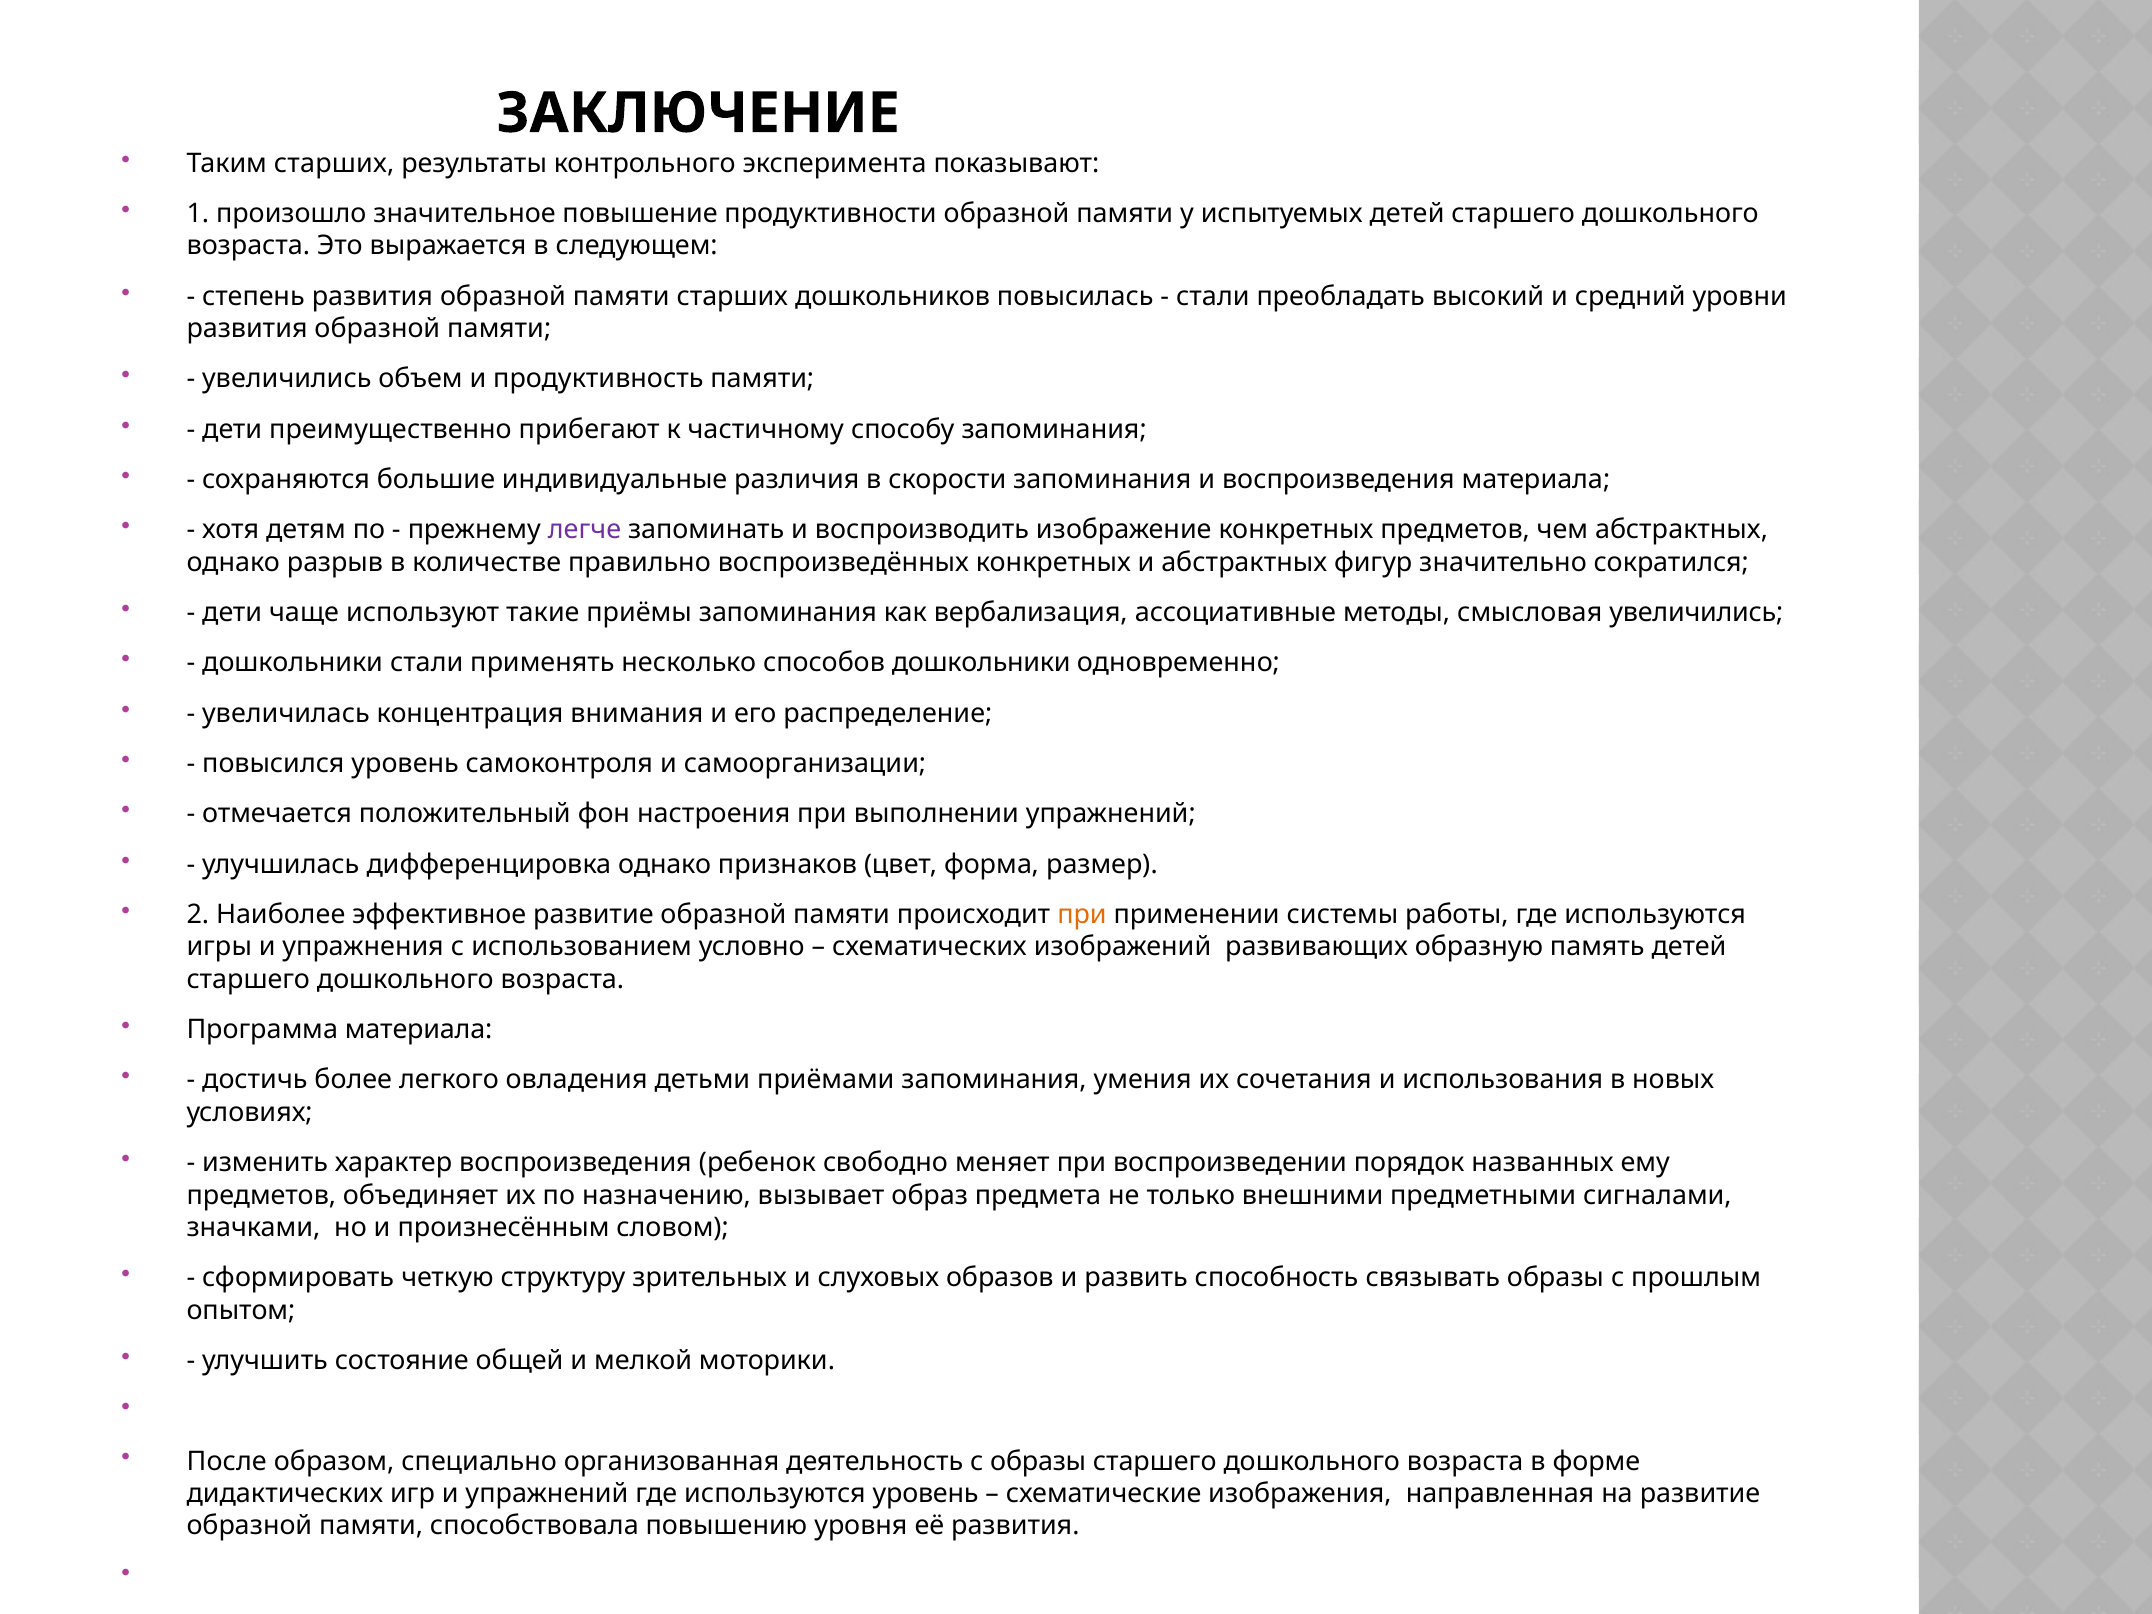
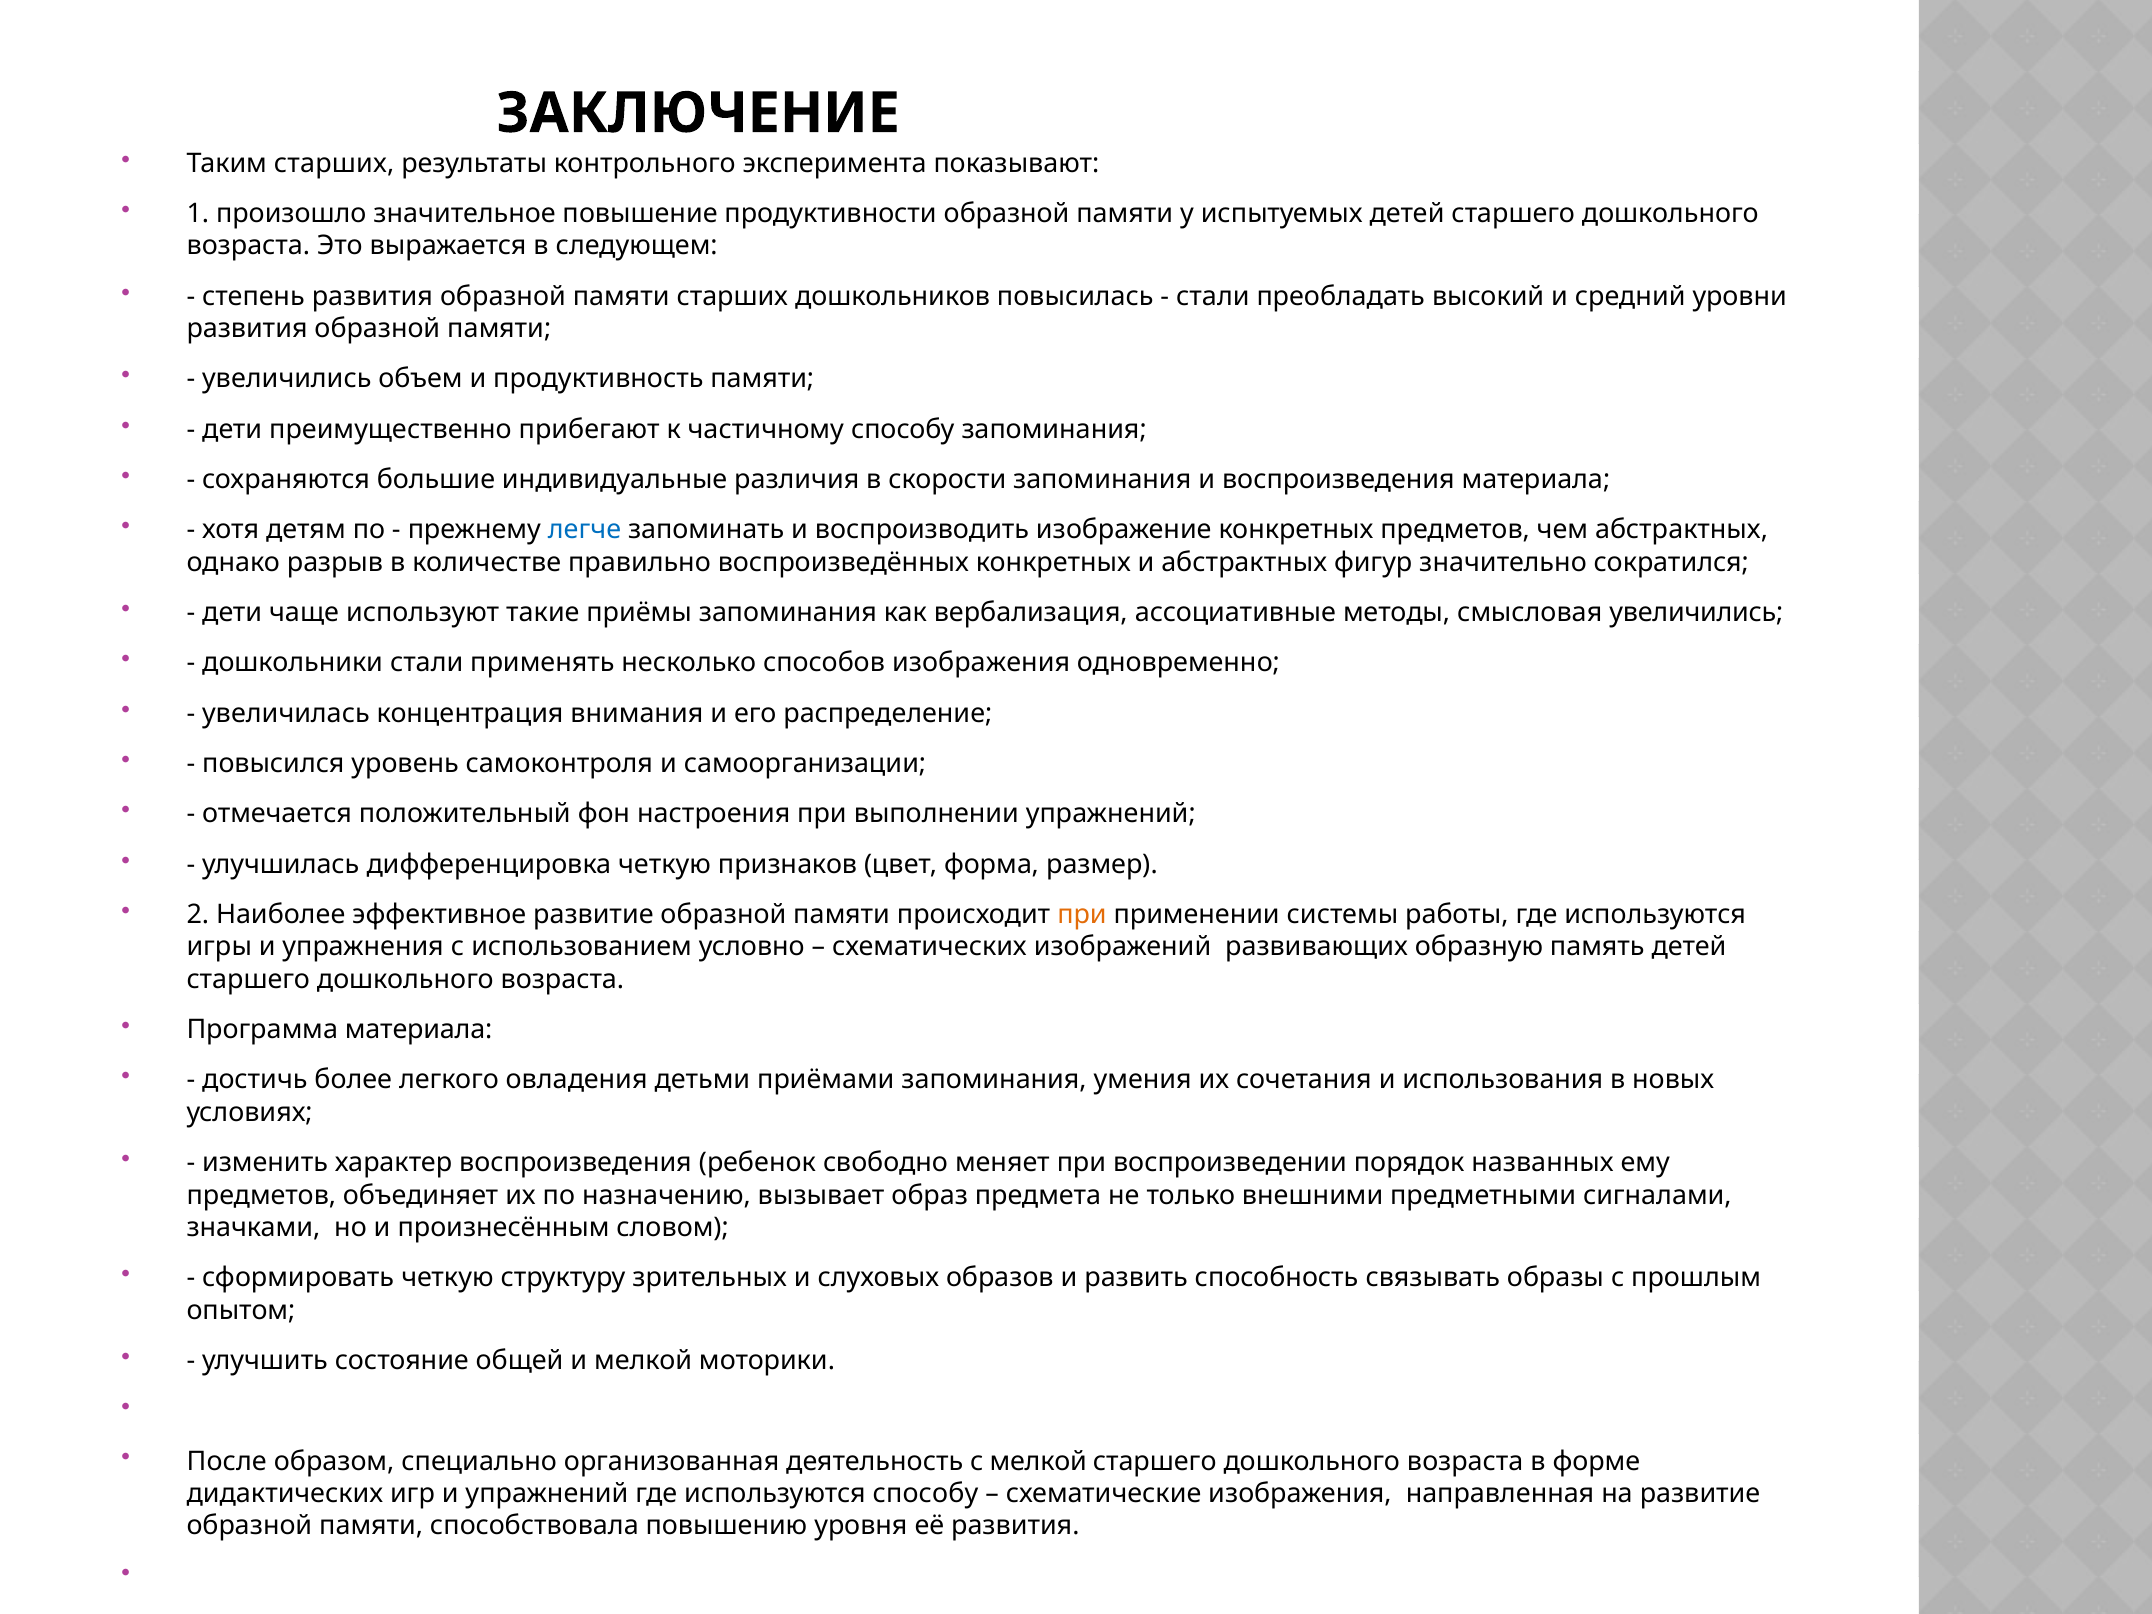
легче colour: purple -> blue
способов дошкольники: дошкольники -> изображения
дифференцировка однако: однако -> четкую
с образы: образы -> мелкой
используются уровень: уровень -> способу
